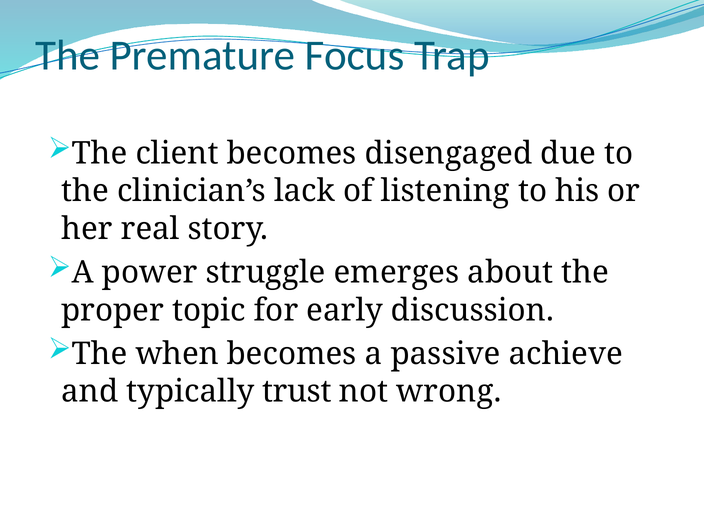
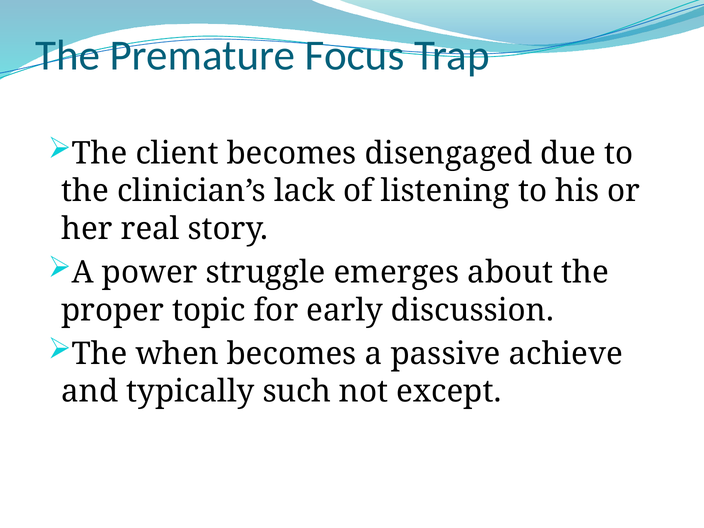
trust: trust -> such
wrong: wrong -> except
